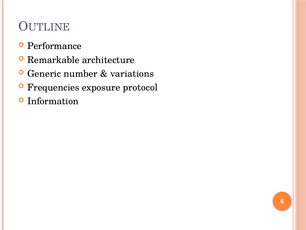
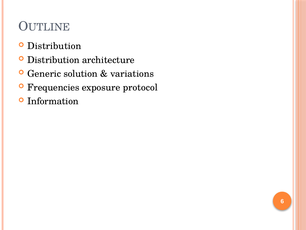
Performance at (55, 46): Performance -> Distribution
Remarkable at (54, 60): Remarkable -> Distribution
number: number -> solution
